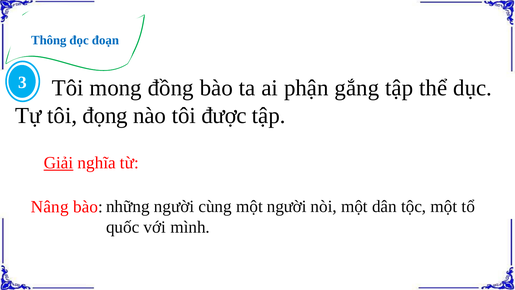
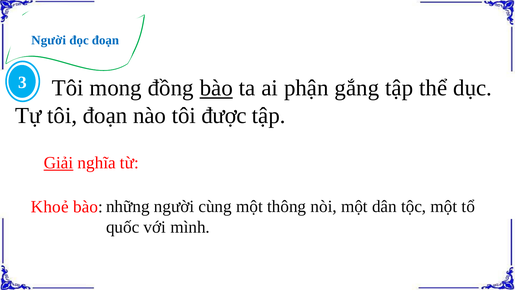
Thông at (49, 40): Thông -> Người
bào underline: none -> present
tôi đọng: đọng -> đoạn
Nâng: Nâng -> Khoẻ
một người: người -> thông
